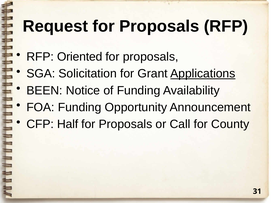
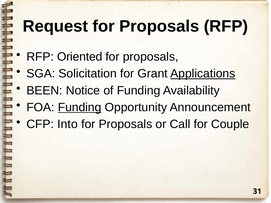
Funding at (80, 107) underline: none -> present
Half: Half -> Into
County: County -> Couple
